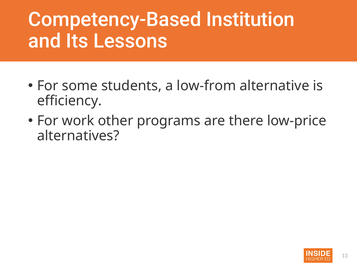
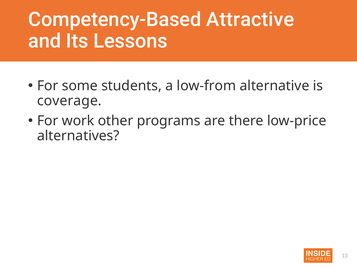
Institution: Institution -> Attractive
efficiency: efficiency -> coverage
